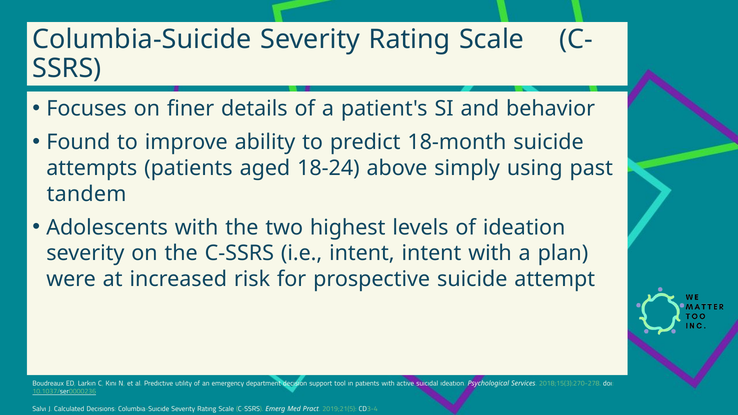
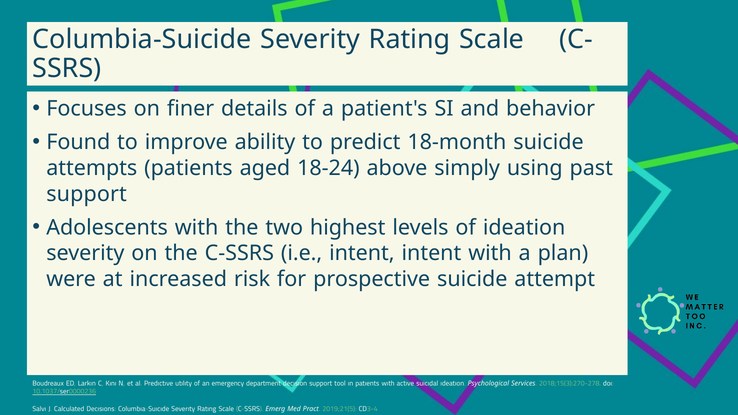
tandem at (87, 194): tandem -> support
